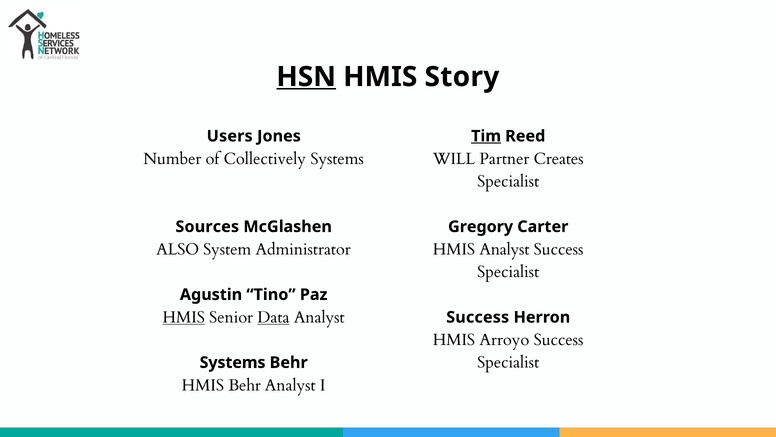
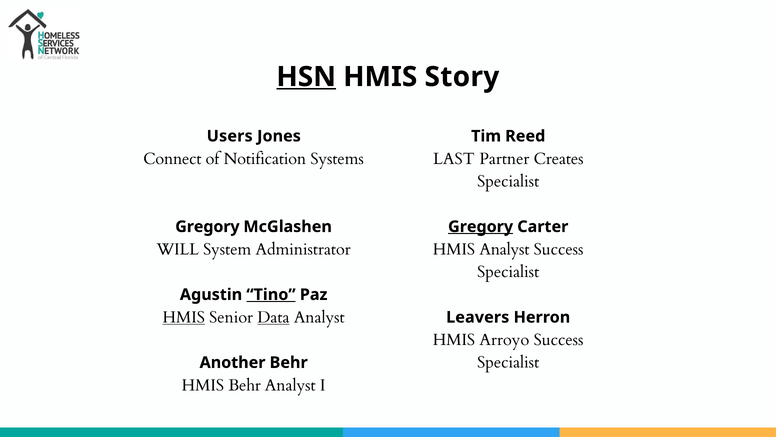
Tim underline: present -> none
Number: Number -> Connect
Collectively: Collectively -> Notification
WILL: WILL -> LAST
Sources at (207, 226): Sources -> Gregory
Gregory at (481, 226) underline: none -> present
ALSO: ALSO -> WILL
Tino underline: none -> present
Success at (478, 317): Success -> Leavers
Systems at (233, 362): Systems -> Another
